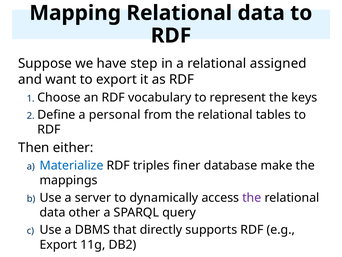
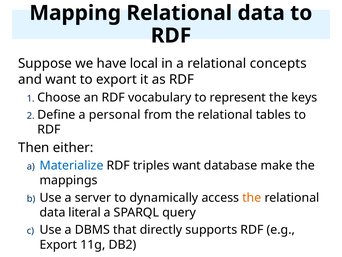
step: step -> local
assigned: assigned -> concepts
triples finer: finer -> want
the at (252, 197) colour: purple -> orange
other: other -> literal
